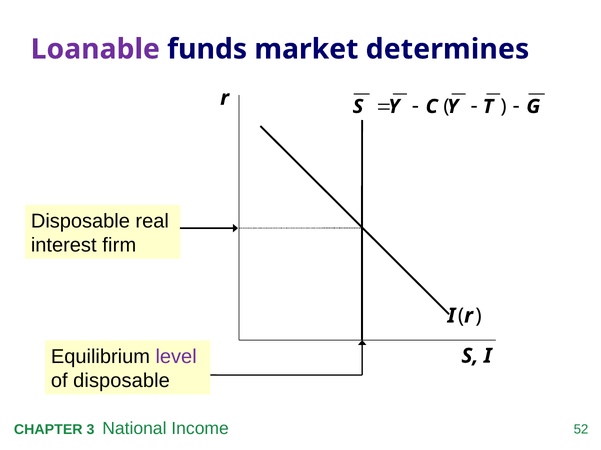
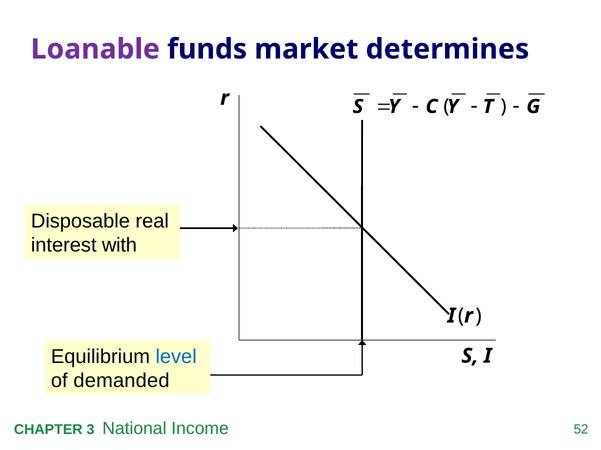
firm: firm -> with
level colour: purple -> blue
of disposable: disposable -> demanded
